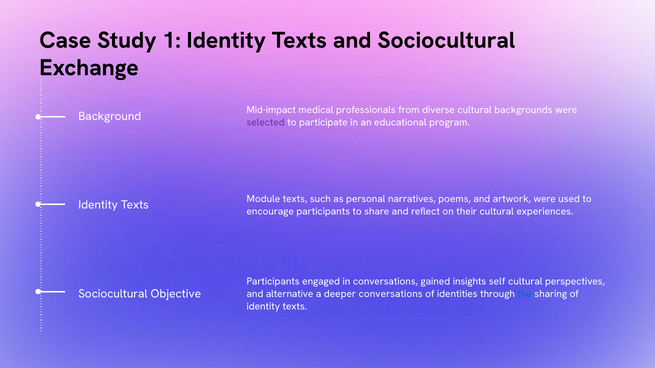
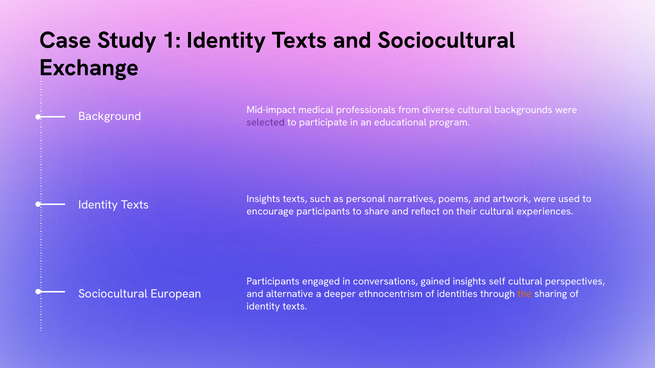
Module at (263, 199): Module -> Insights
Objective: Objective -> European
deeper conversations: conversations -> ethnocentrism
the colour: blue -> orange
